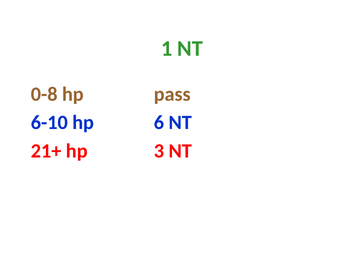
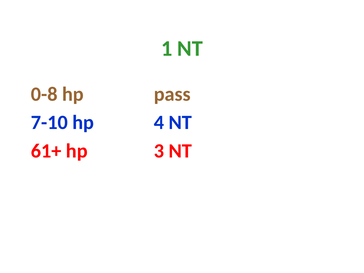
6-10: 6-10 -> 7-10
6: 6 -> 4
21+: 21+ -> 61+
